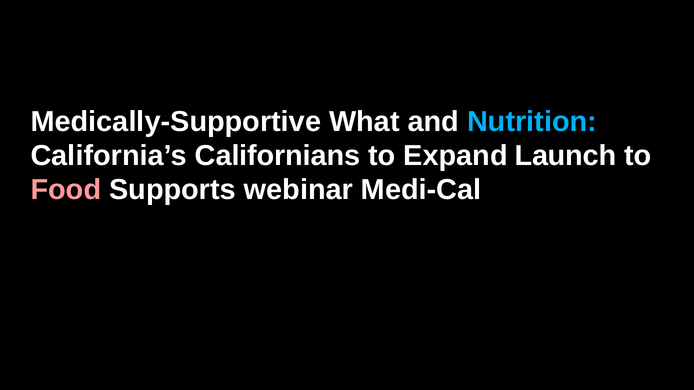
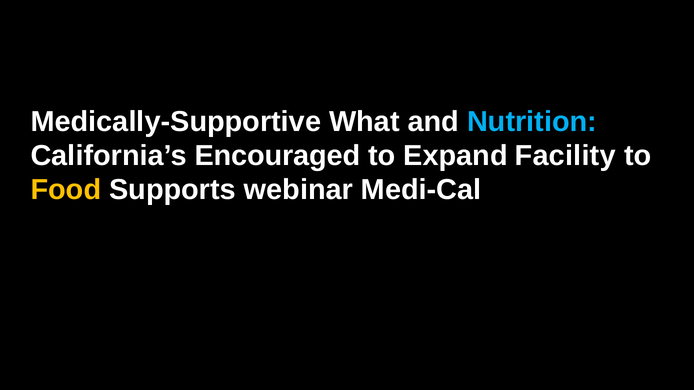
Californians: Californians -> Encouraged
Launch: Launch -> Facility
Food colour: pink -> yellow
